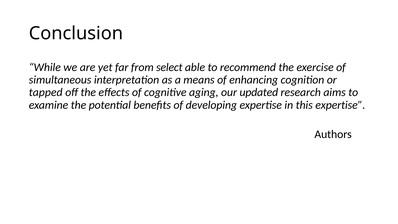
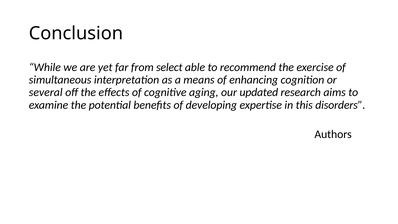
tapped: tapped -> several
this expertise: expertise -> disorders
